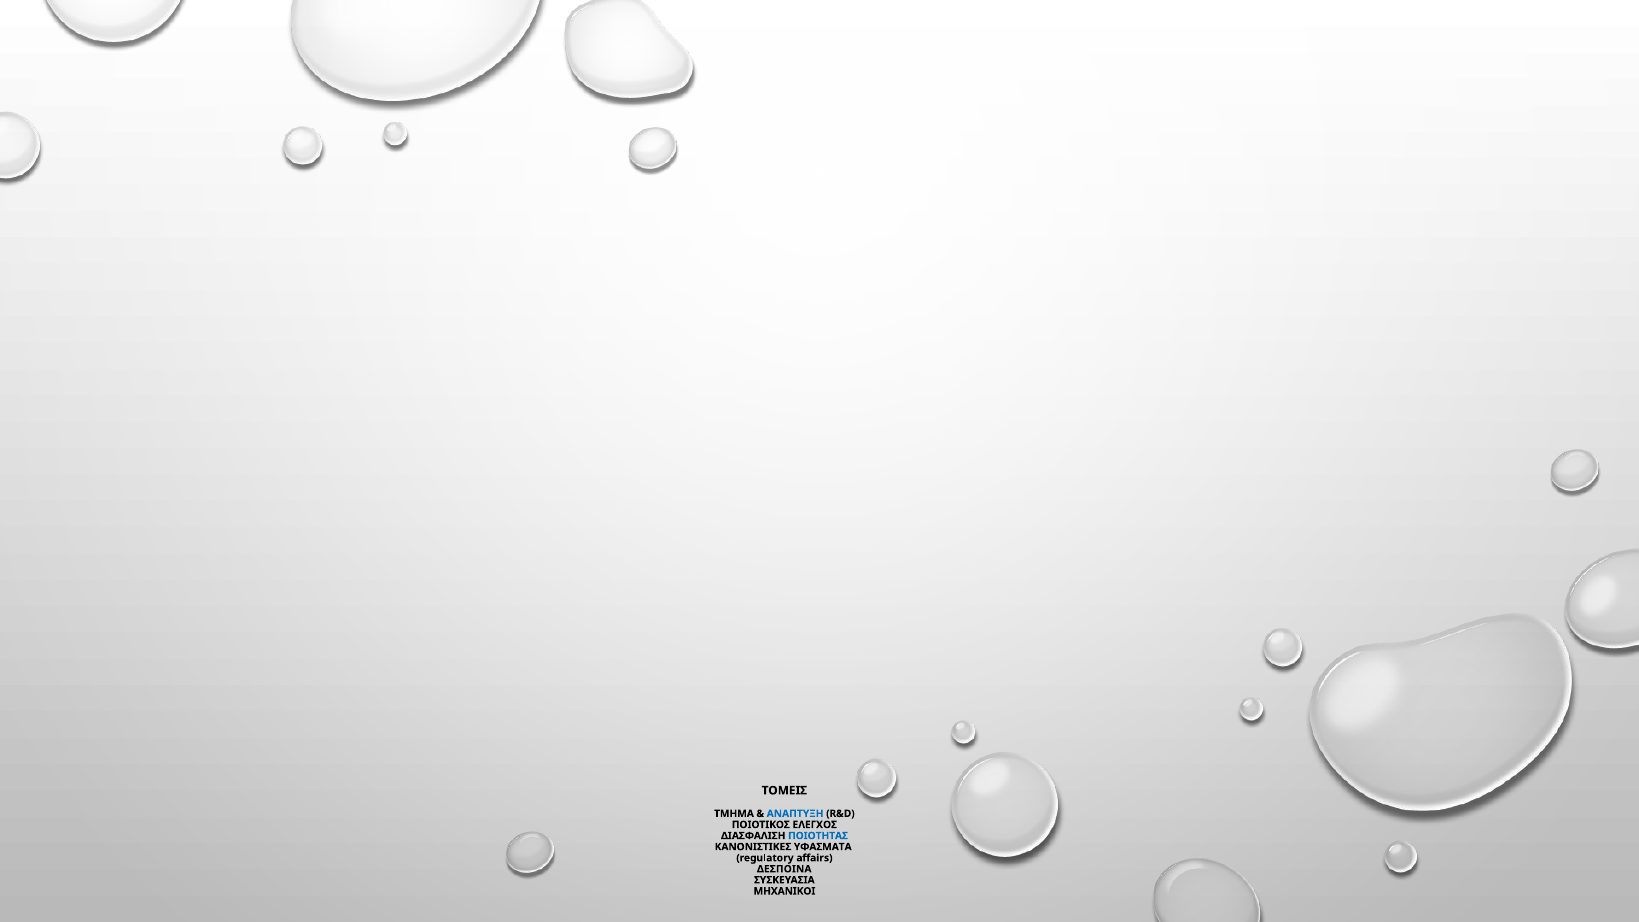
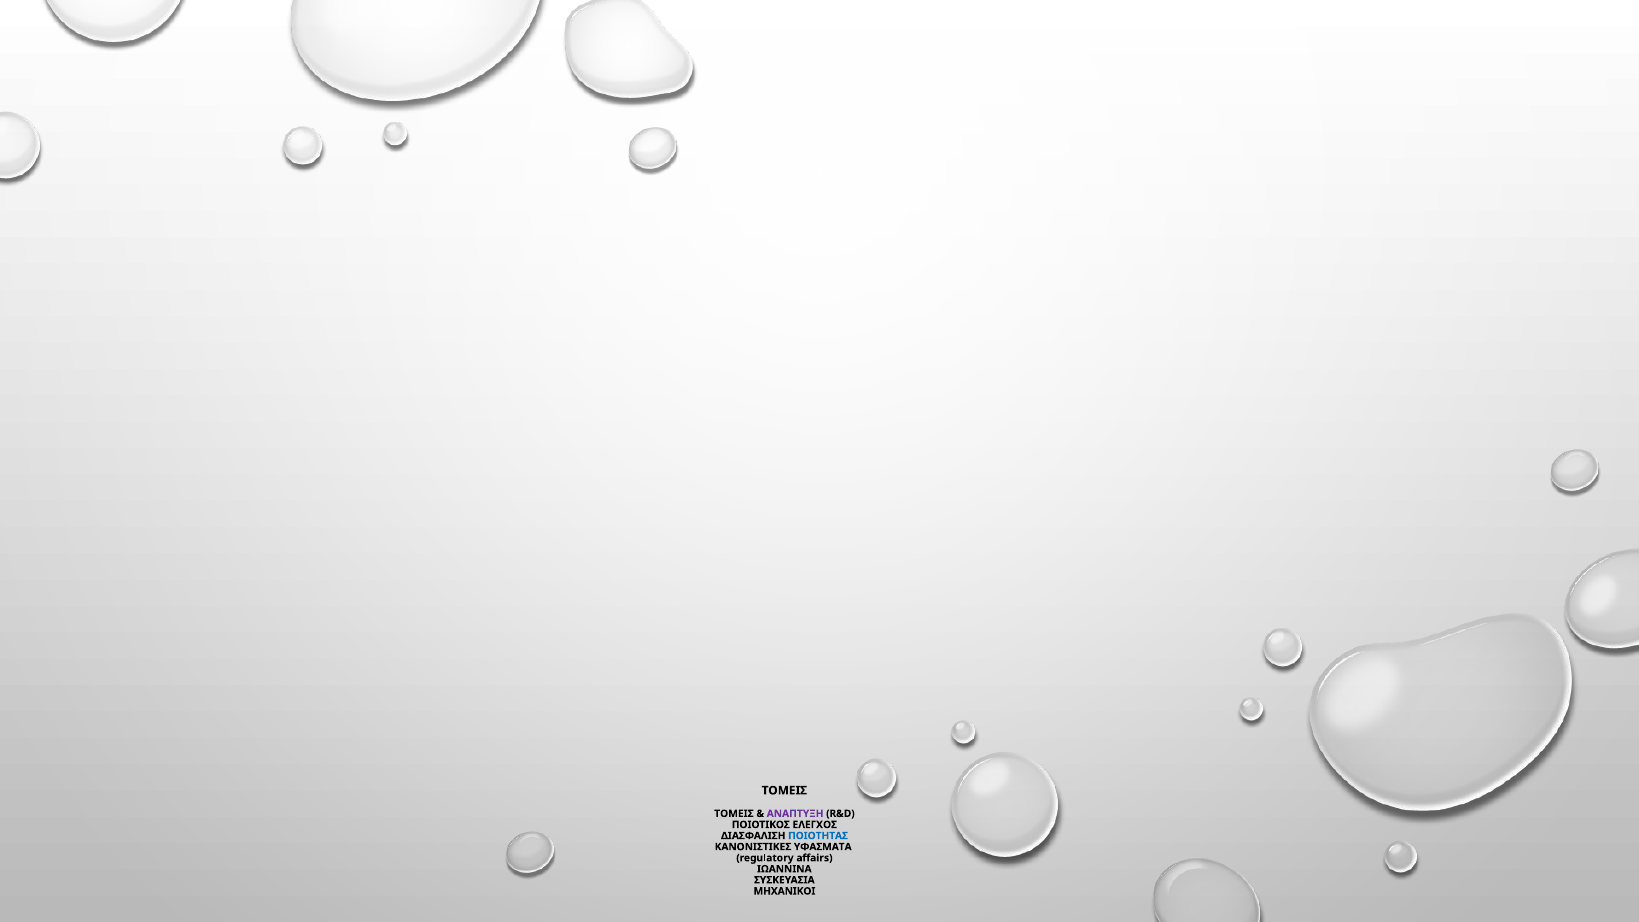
ΤΜΗΜΑ at (734, 814): ΤΜΗΜΑ -> ΤΟΜΕΙΣ
ΑΝΑΠΤΥΞΗ colour: blue -> purple
ΔΕΣΠΟΙΝΑ: ΔΕΣΠΟΙΝΑ -> ΙΩΑΝΝΙΝΑ
